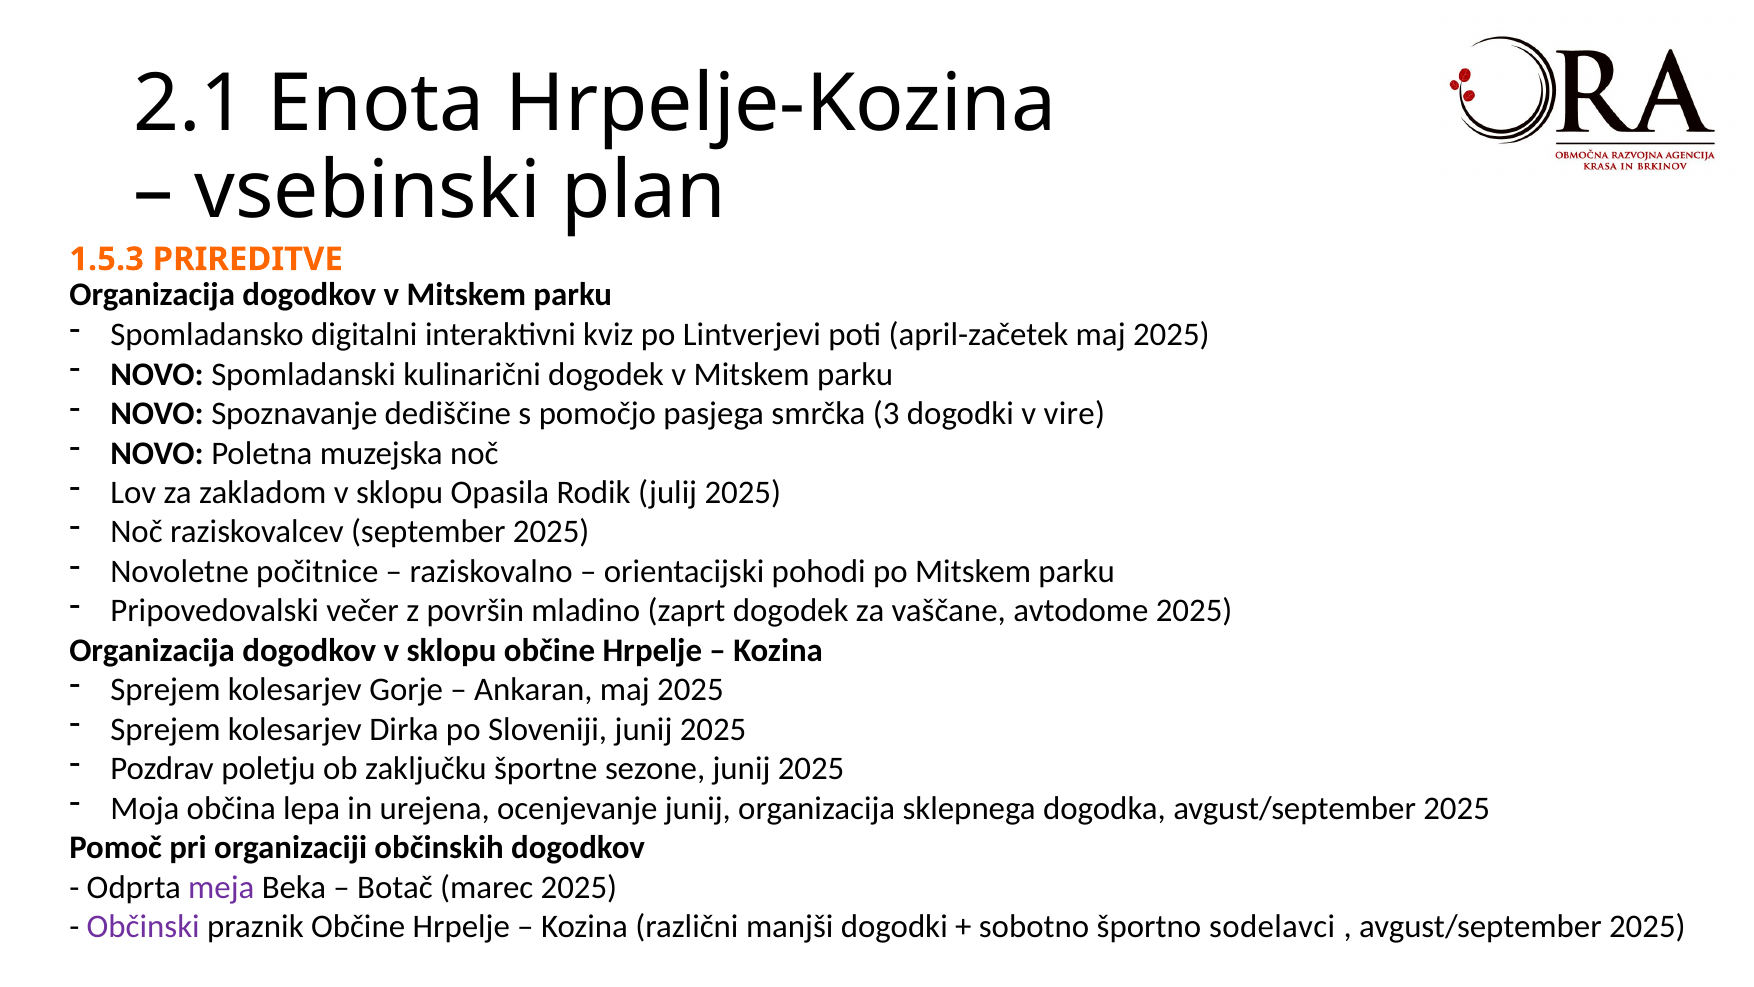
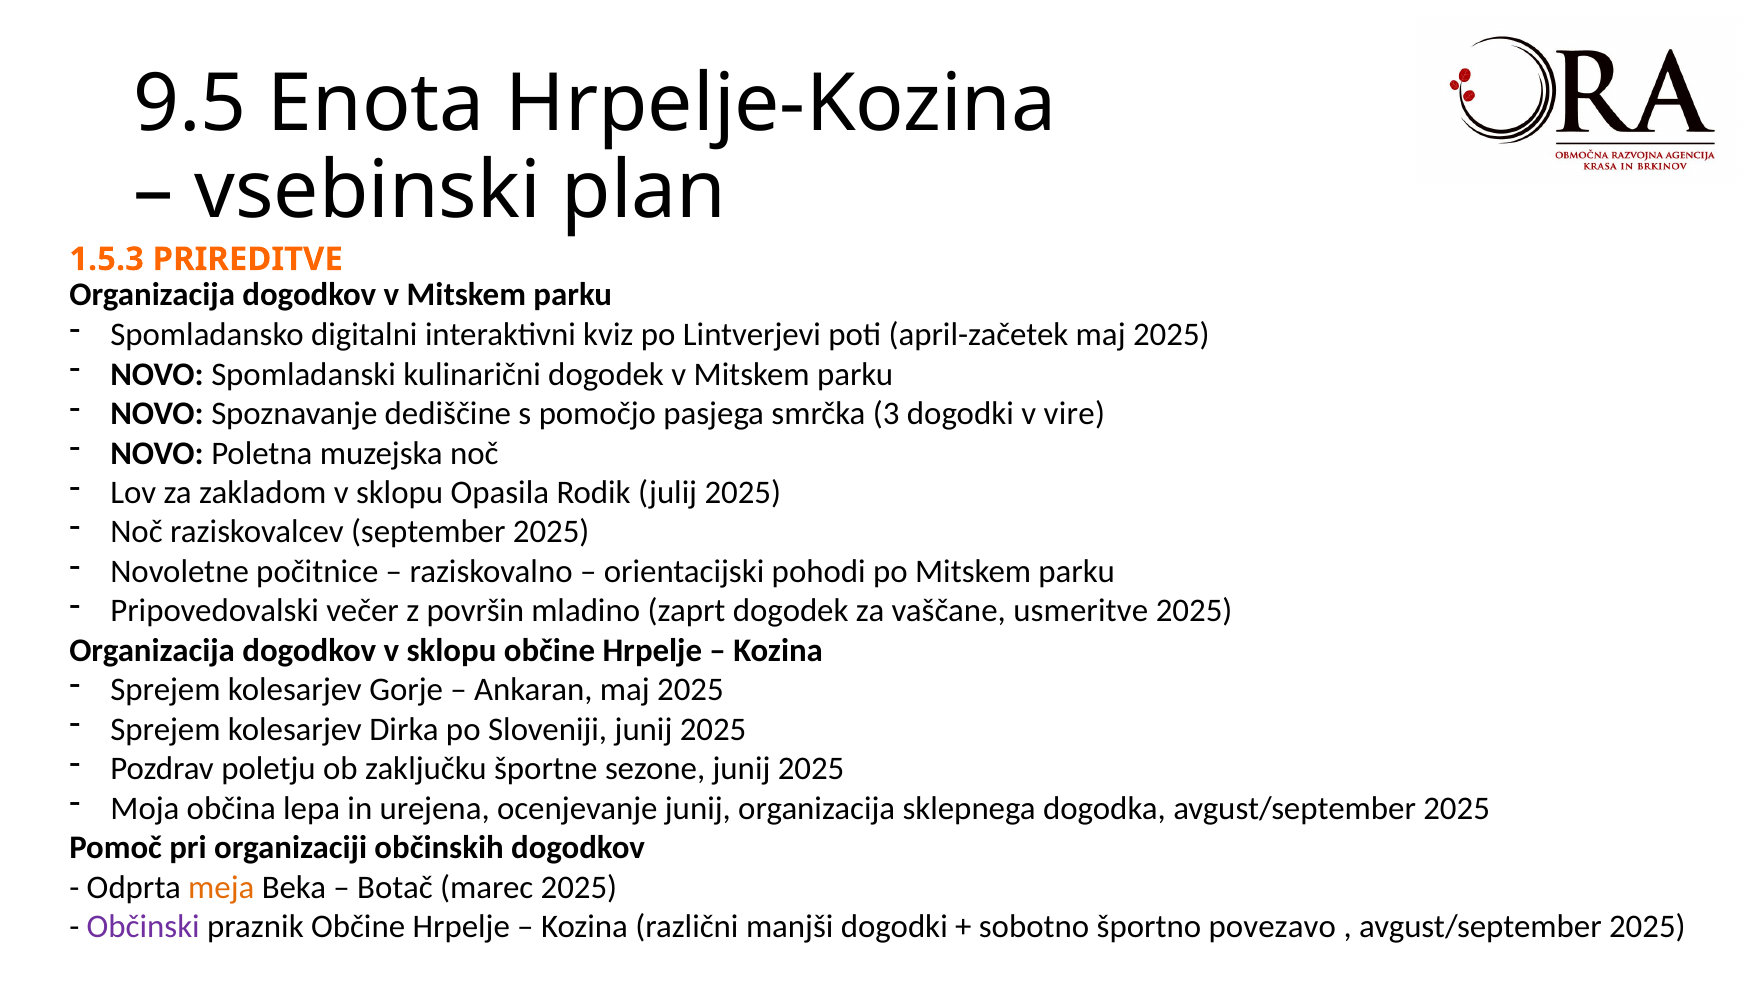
2.1: 2.1 -> 9.5
avtodome: avtodome -> usmeritve
meja colour: purple -> orange
sodelavci: sodelavci -> povezavo
